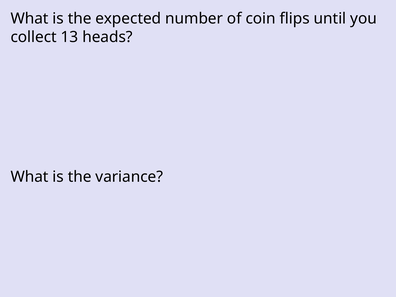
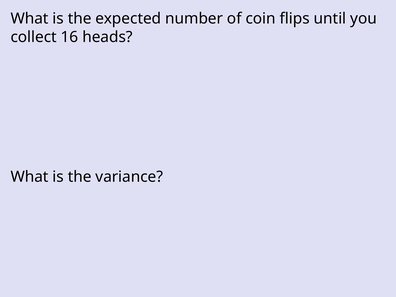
13: 13 -> 16
